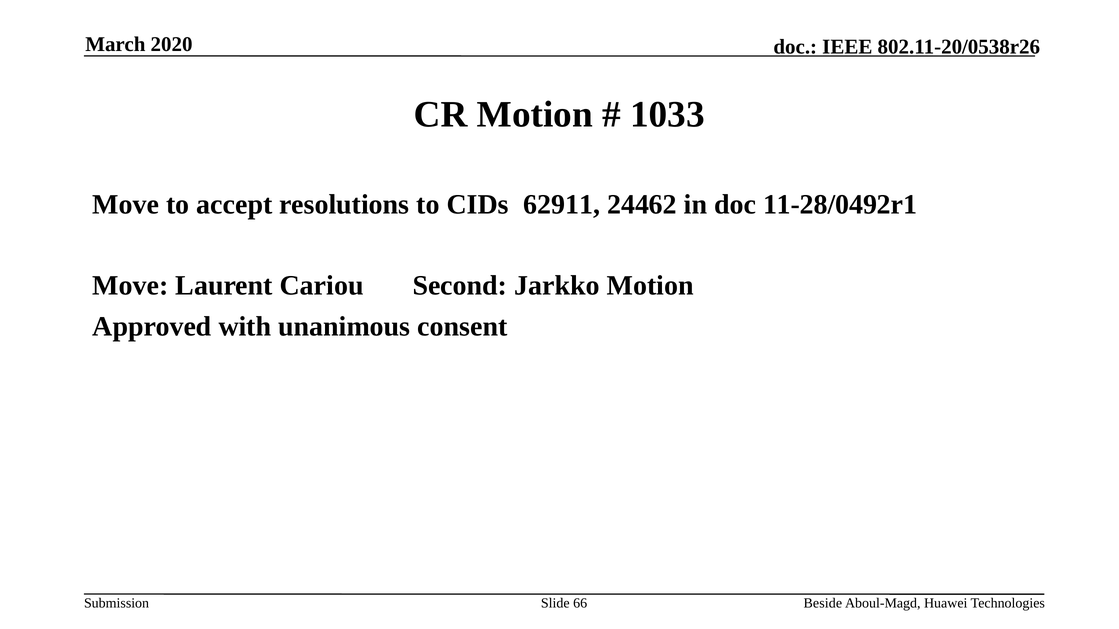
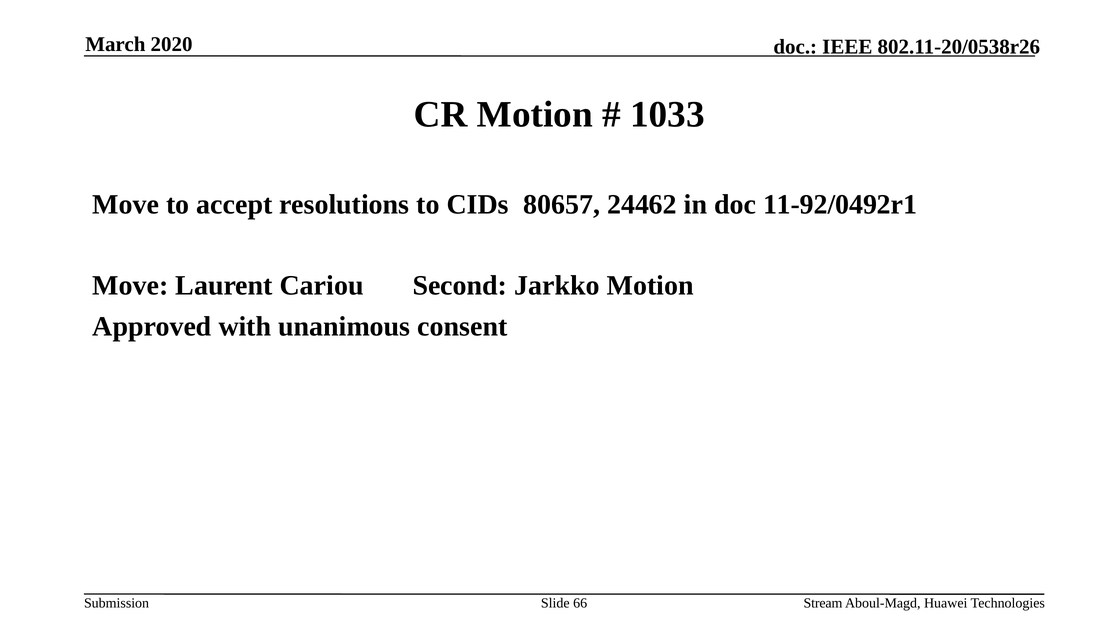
62911: 62911 -> 80657
11-28/0492r1: 11-28/0492r1 -> 11-92/0492r1
Beside: Beside -> Stream
